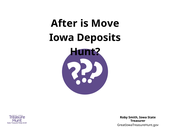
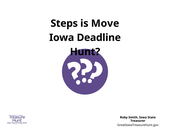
After: After -> Steps
Deposits: Deposits -> Deadline
